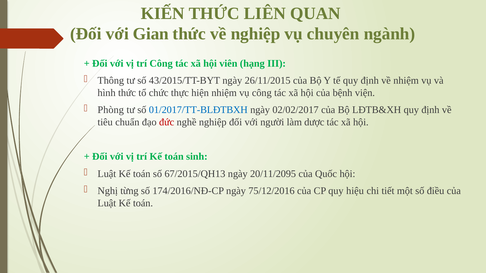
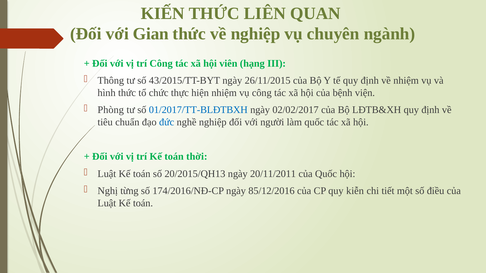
đức colour: red -> blue
làm dược: dược -> quốc
sinh: sinh -> thời
67/2015/QH13: 67/2015/QH13 -> 20/2015/QH13
20/11/2095: 20/11/2095 -> 20/11/2011
75/12/2016: 75/12/2016 -> 85/12/2016
hiệu: hiệu -> kiễn
